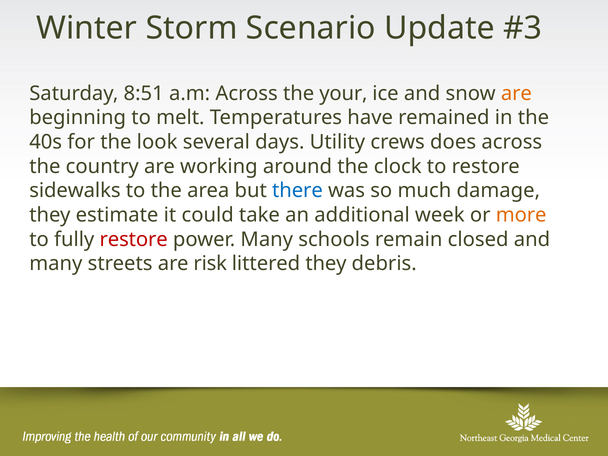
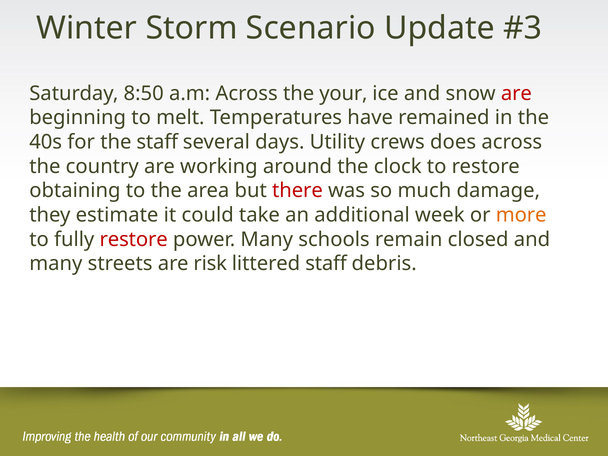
8:51: 8:51 -> 8:50
are at (516, 93) colour: orange -> red
the look: look -> staff
sidewalks: sidewalks -> obtaining
there colour: blue -> red
littered they: they -> staff
